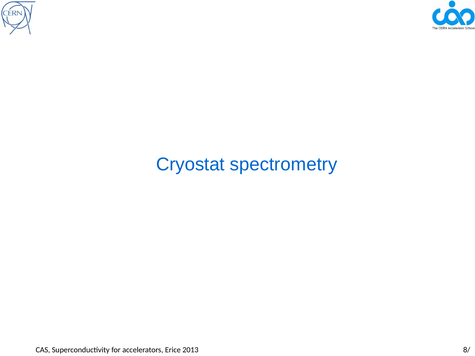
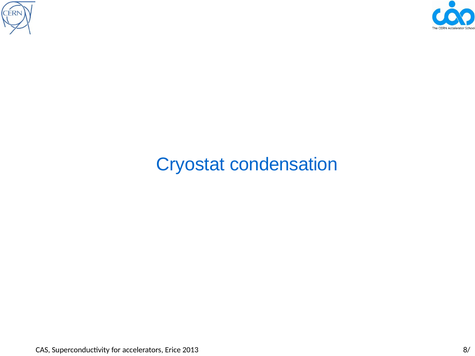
spectrometry: spectrometry -> condensation
